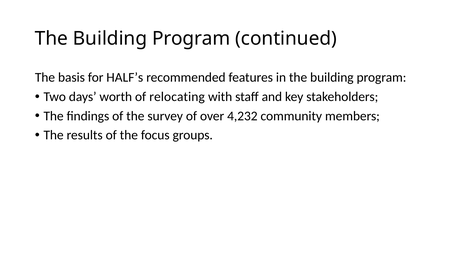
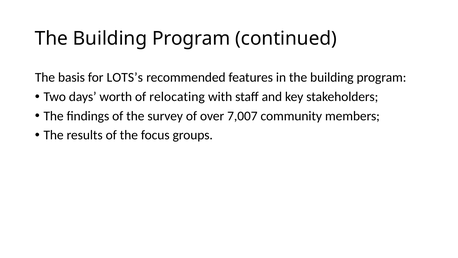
HALF’s: HALF’s -> LOTS’s
4,232: 4,232 -> 7,007
